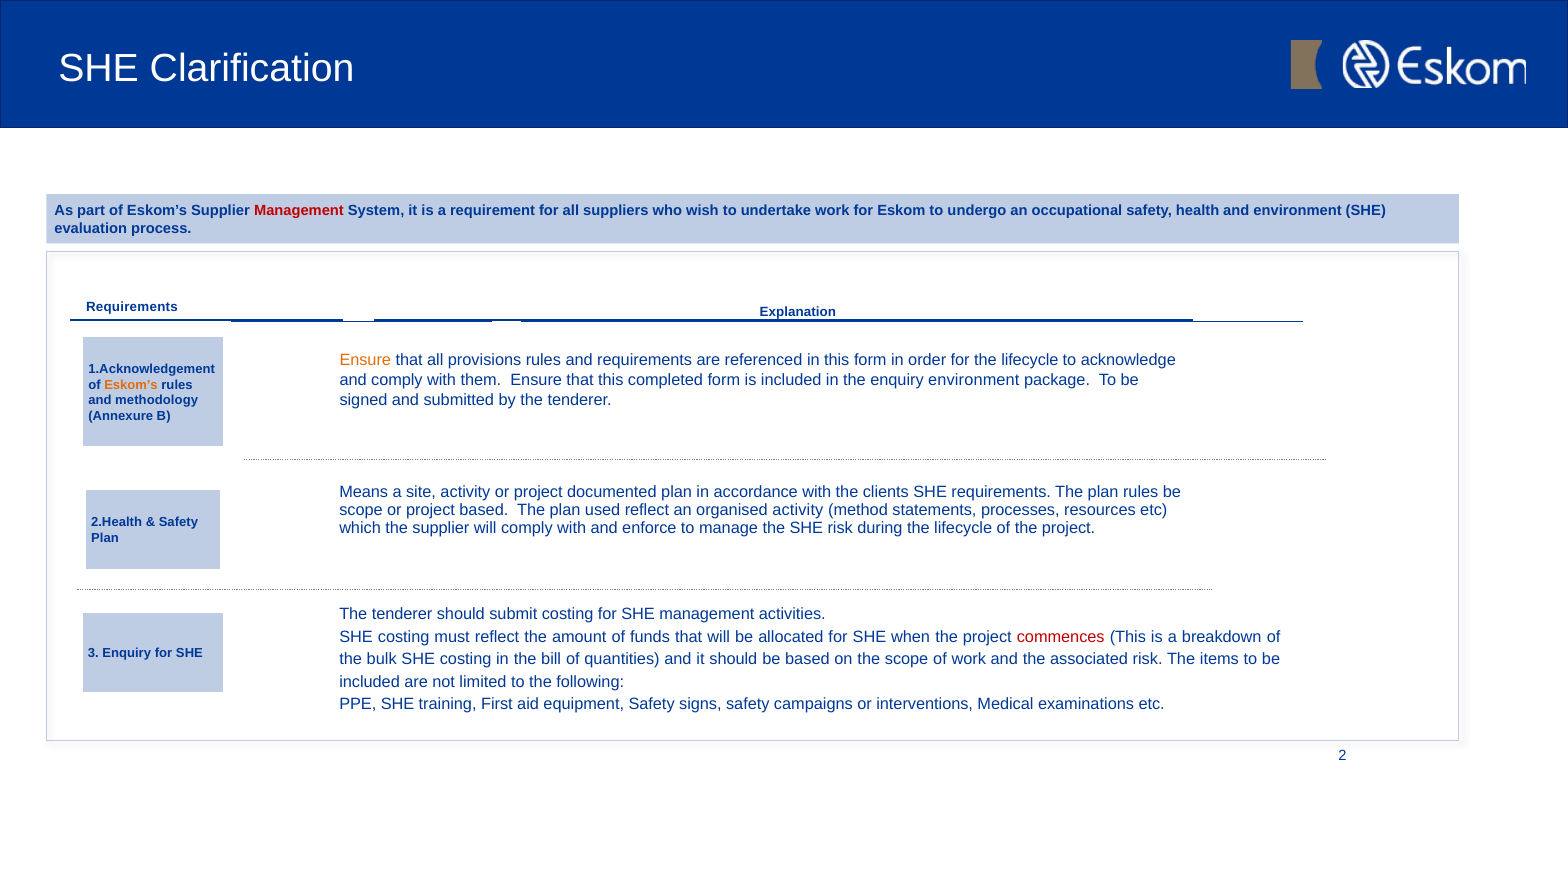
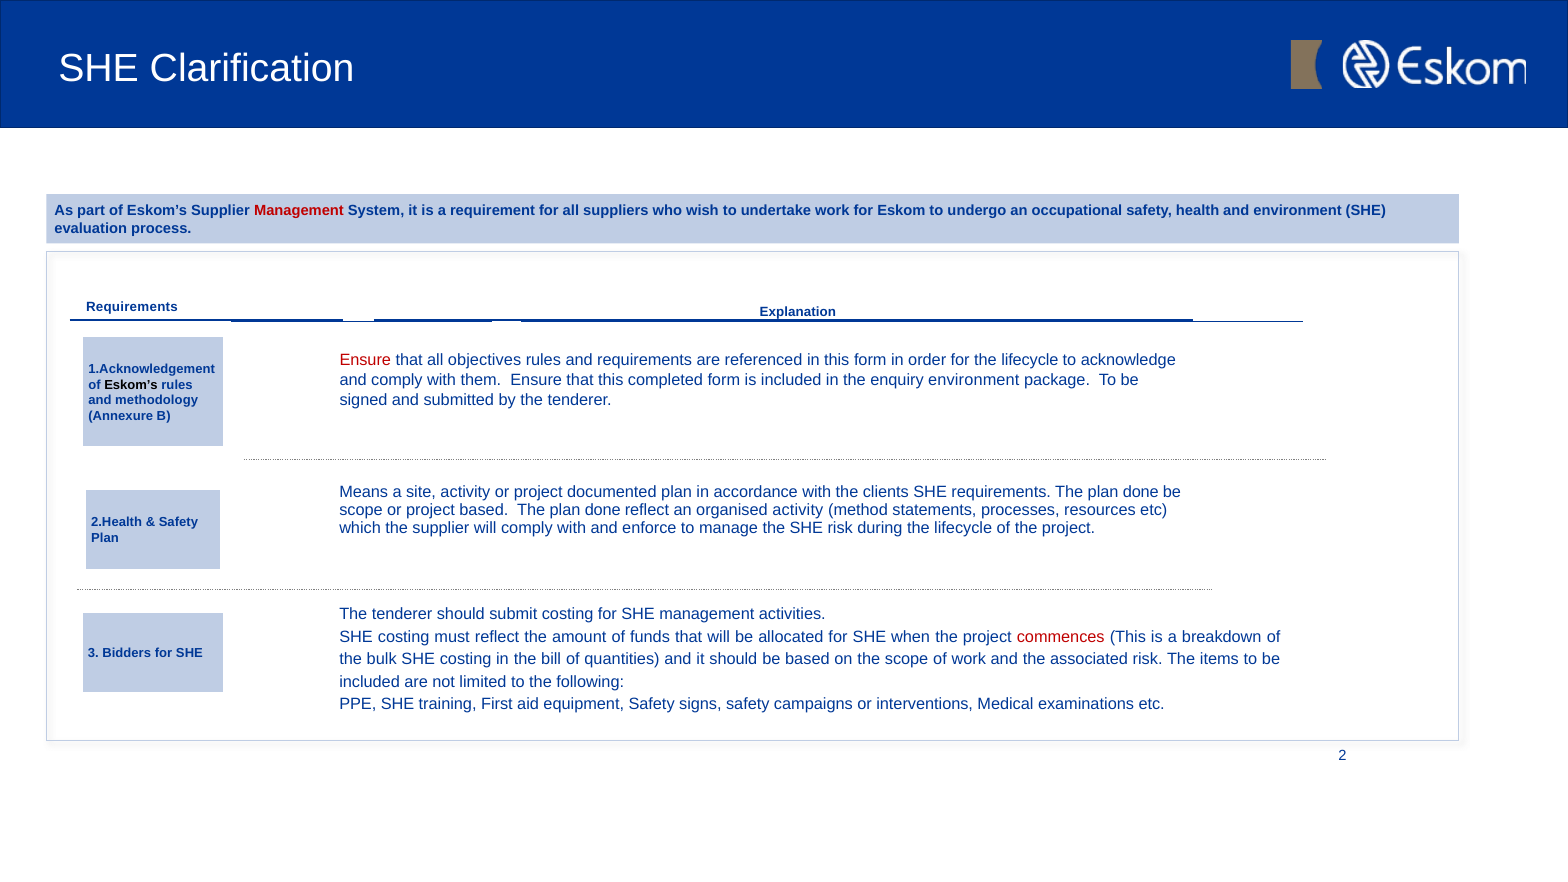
Ensure at (365, 360) colour: orange -> red
provisions: provisions -> objectives
Eskom’s at (131, 385) colour: orange -> black
requirements The plan rules: rules -> done
based The plan used: used -> done
3 Enquiry: Enquiry -> Bidders
